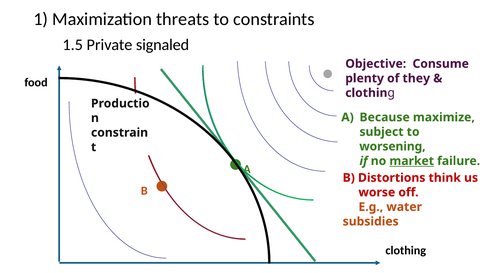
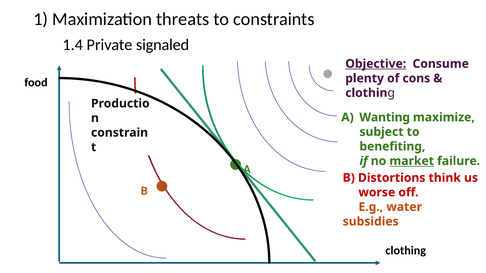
1.5: 1.5 -> 1.4
Objective underline: none -> present
they: they -> cons
Because: Because -> Wanting
worsening: worsening -> benefiting
